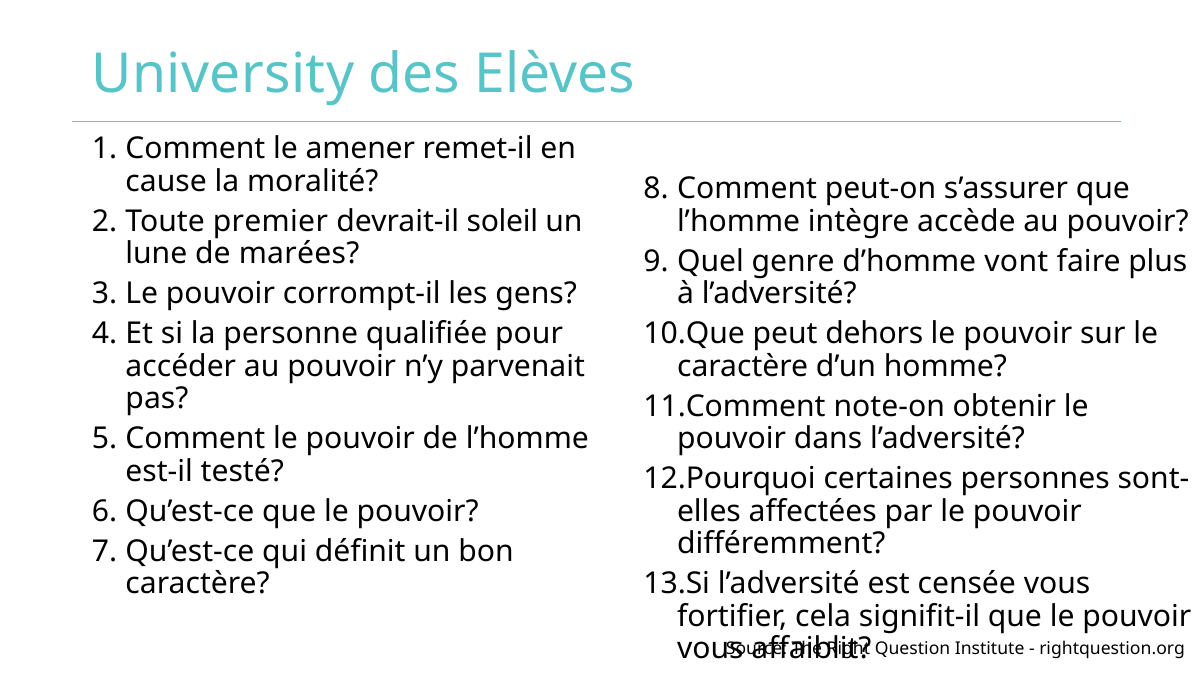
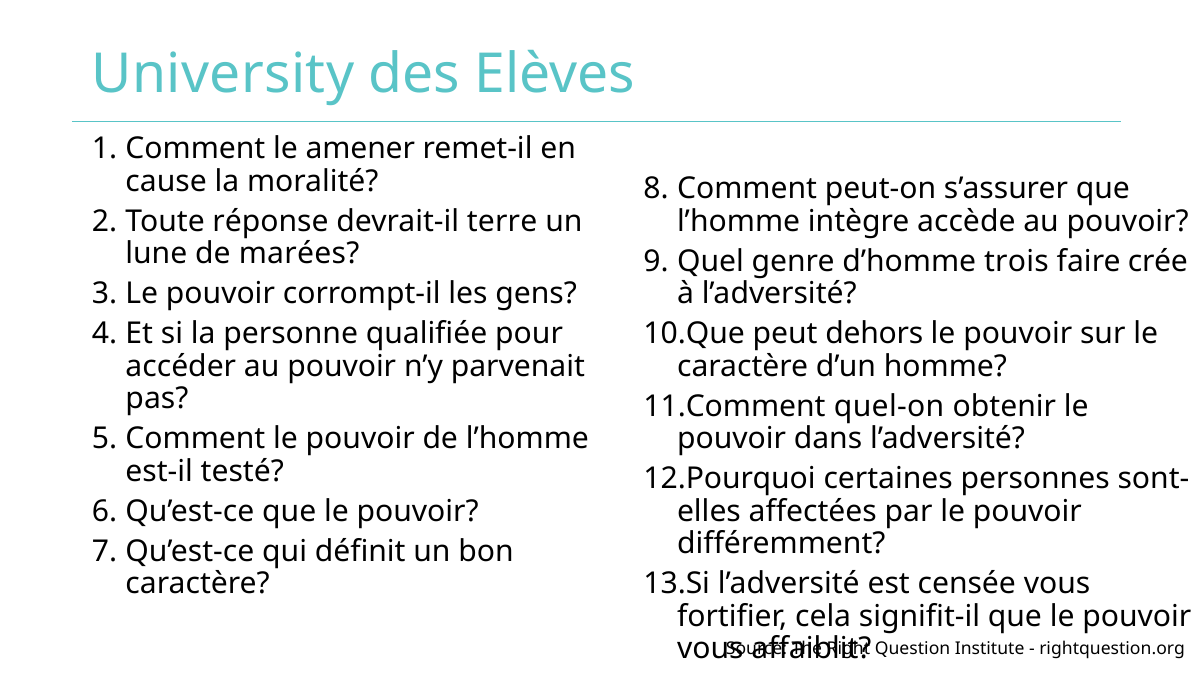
premier: premier -> réponse
soleil: soleil -> terre
vont: vont -> trois
plus: plus -> crée
note-on: note-on -> quel-on
